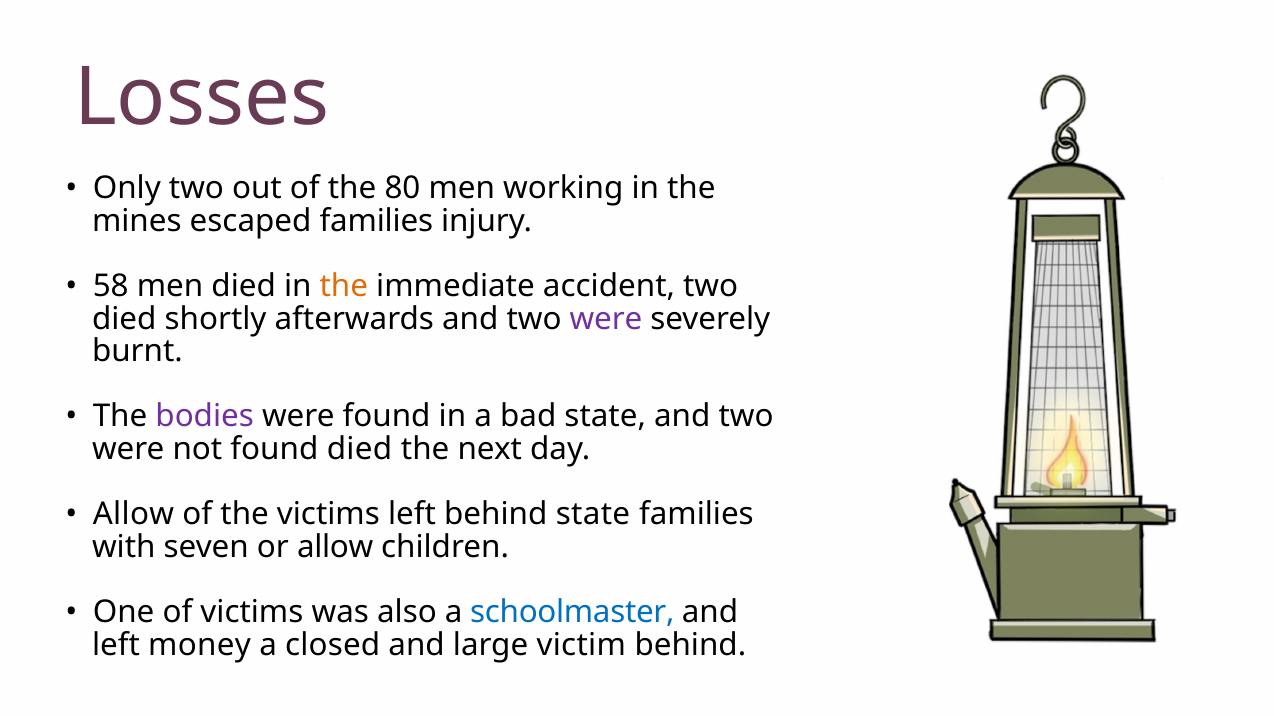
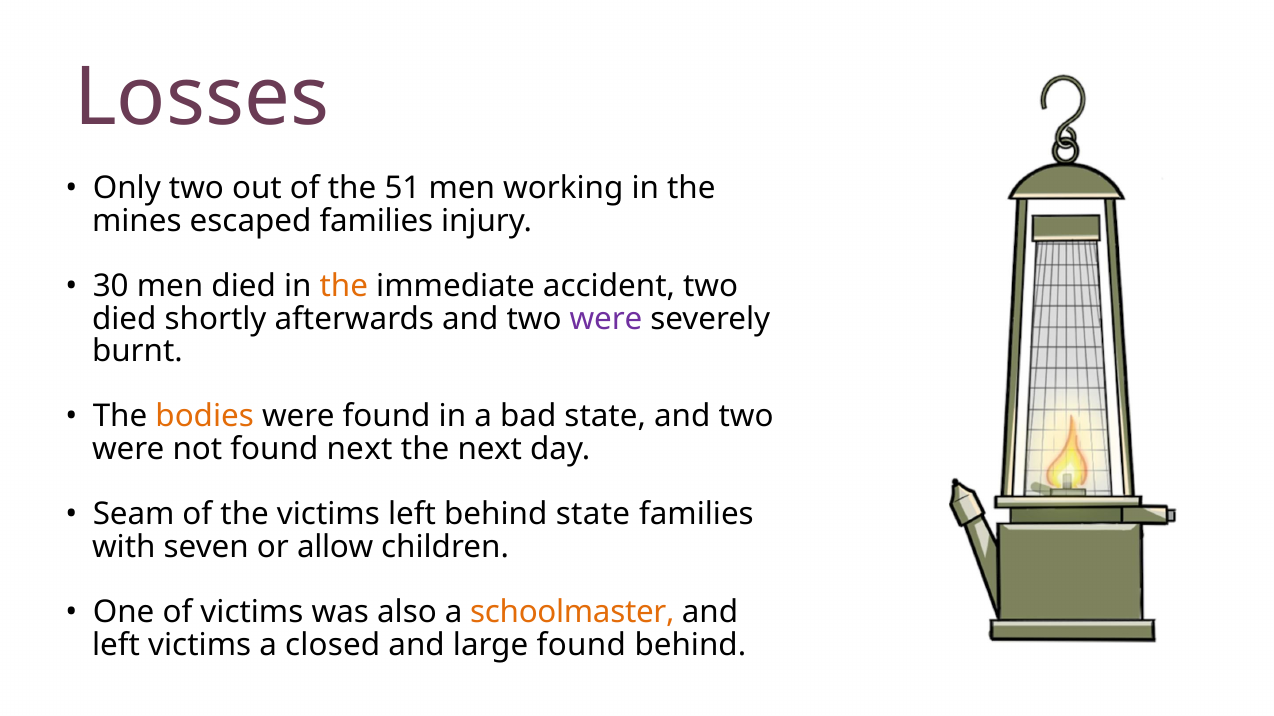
80: 80 -> 51
58: 58 -> 30
bodies colour: purple -> orange
found died: died -> next
Allow at (133, 515): Allow -> Seam
schoolmaster colour: blue -> orange
left money: money -> victims
large victim: victim -> found
